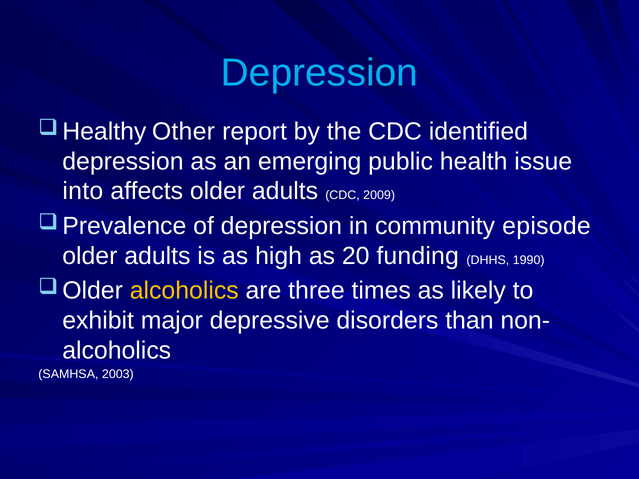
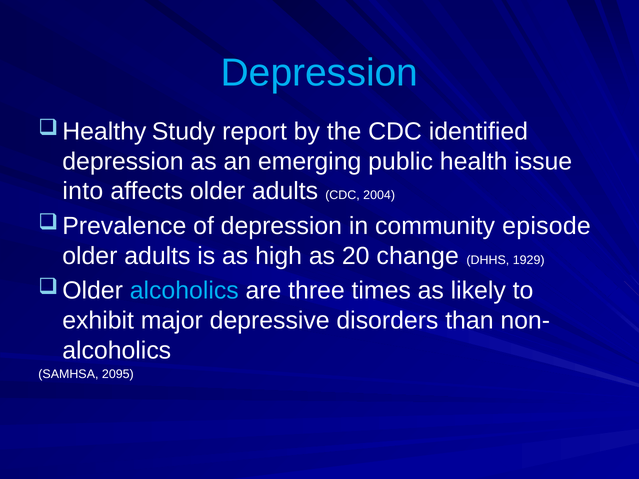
Other: Other -> Study
2009: 2009 -> 2004
funding: funding -> change
1990: 1990 -> 1929
alcoholics at (184, 291) colour: yellow -> light blue
2003: 2003 -> 2095
